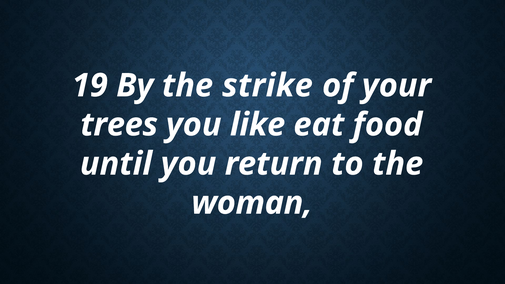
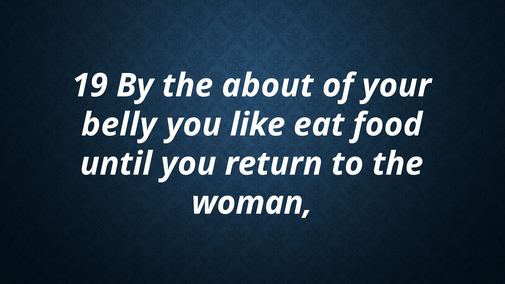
strike: strike -> about
trees: trees -> belly
